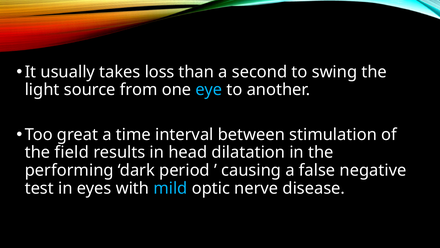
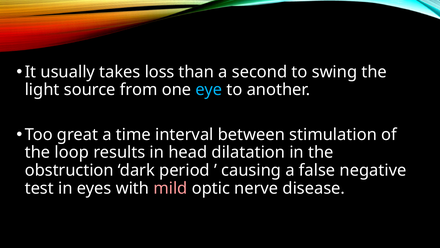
field: field -> loop
performing: performing -> obstruction
mild colour: light blue -> pink
